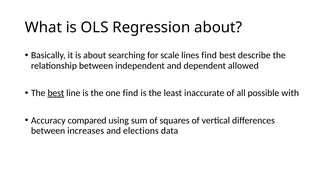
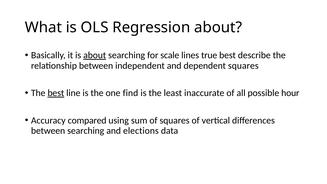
about at (95, 55) underline: none -> present
lines find: find -> true
dependent allowed: allowed -> squares
with: with -> hour
between increases: increases -> searching
